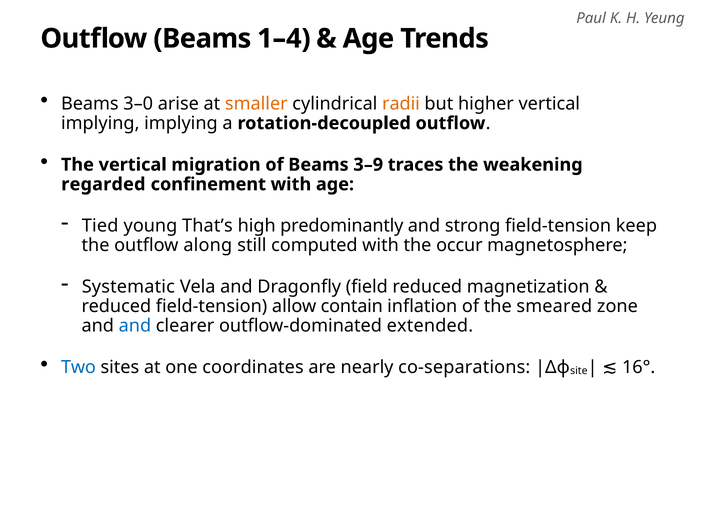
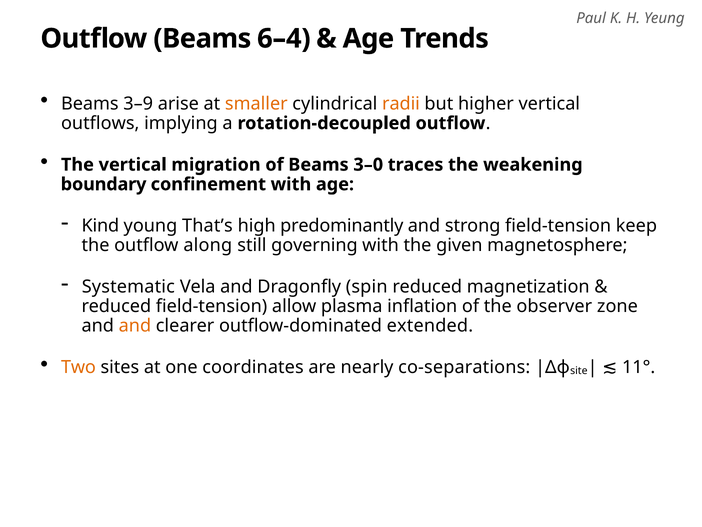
1–4: 1–4 -> 6–4
3–0: 3–0 -> 3–9
implying at (100, 123): implying -> outflows
3–9: 3–9 -> 3–0
regarded: regarded -> boundary
Tied: Tied -> Kind
computed: computed -> governing
occur: occur -> given
field: field -> spin
contain: contain -> plasma
smeared: smeared -> observer
and at (135, 326) colour: blue -> orange
Two colour: blue -> orange
16°: 16° -> 11°
